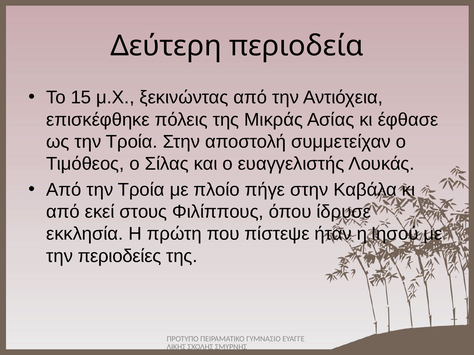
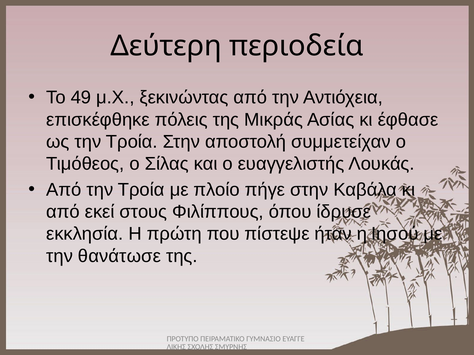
15: 15 -> 49
περιοδείες: περιοδείες -> θανάτωσε
